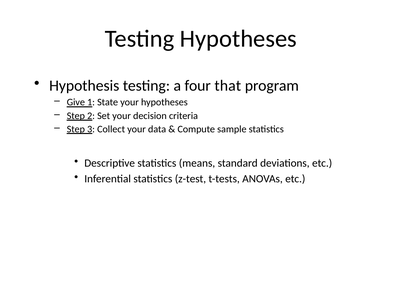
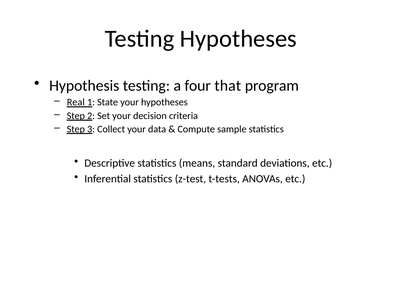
Give: Give -> Real
